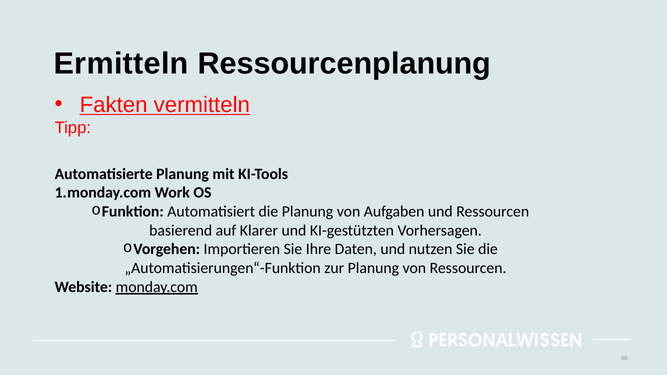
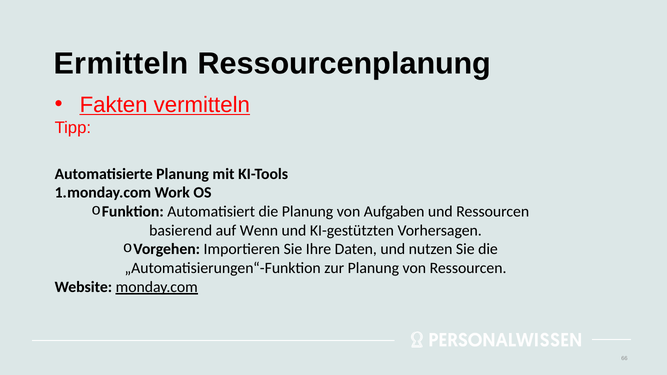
Klarer: Klarer -> Wenn
